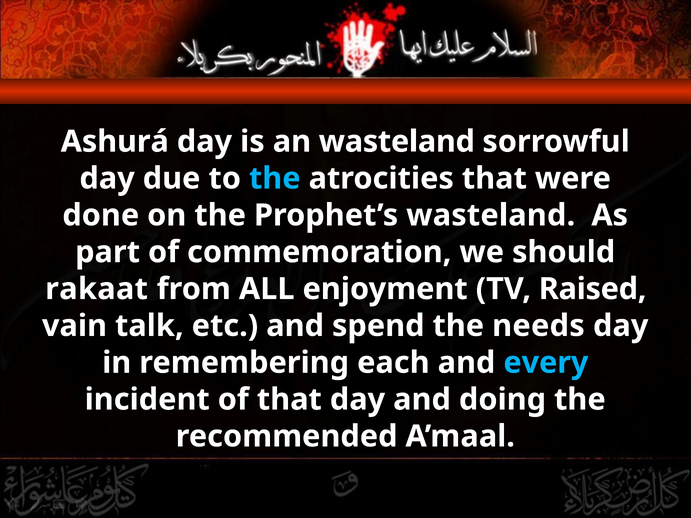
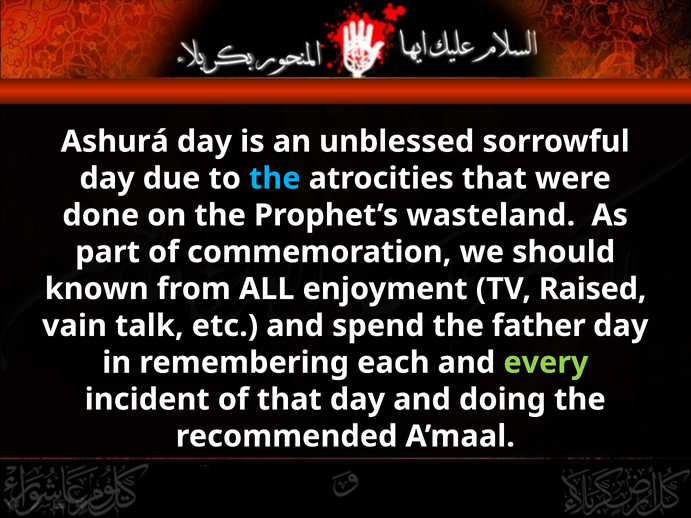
an wasteland: wasteland -> unblessed
rakaat: rakaat -> known
needs: needs -> father
every colour: light blue -> light green
